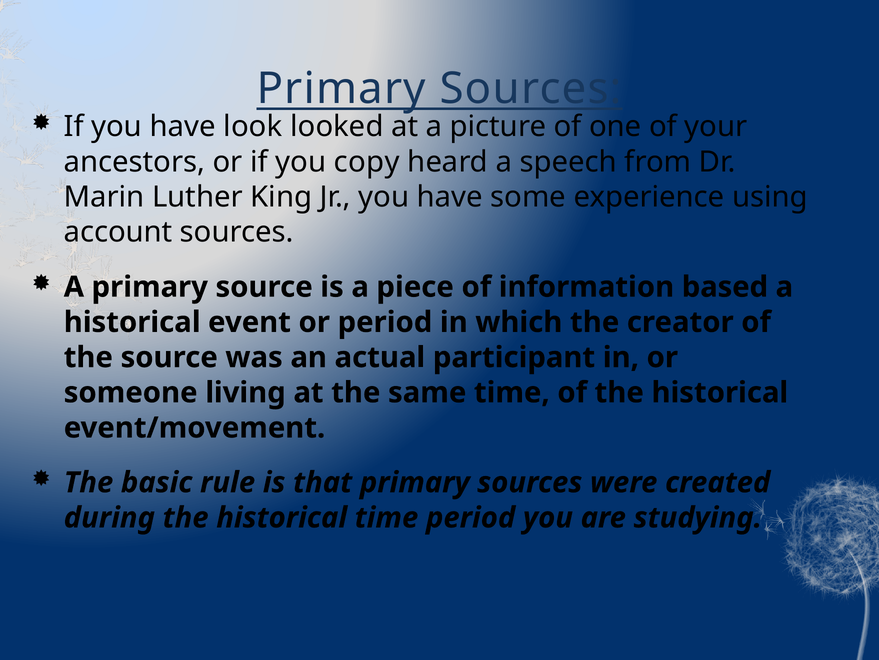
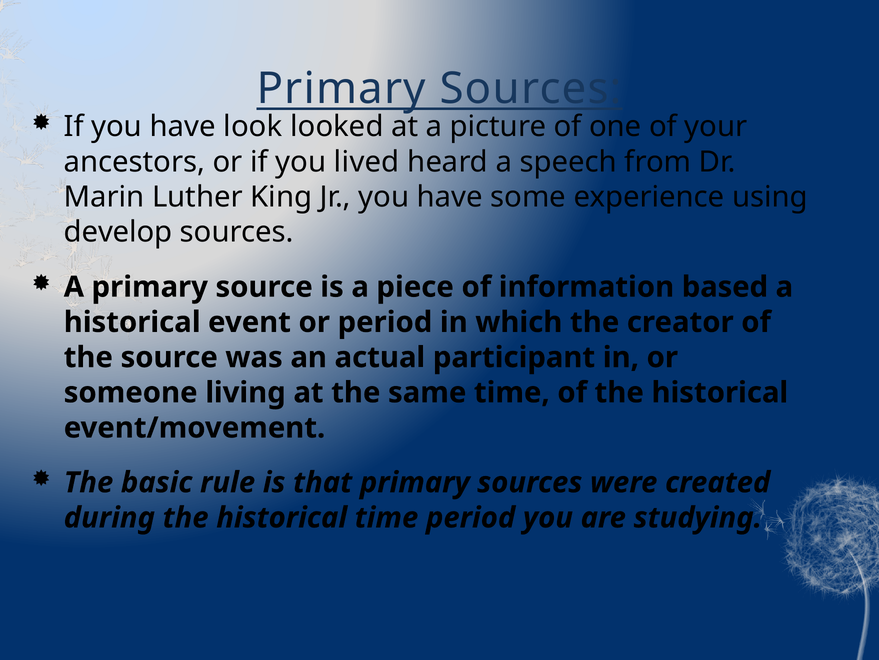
copy: copy -> lived
account: account -> develop
